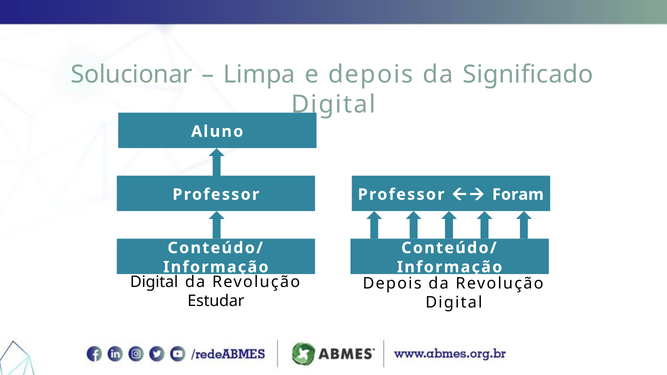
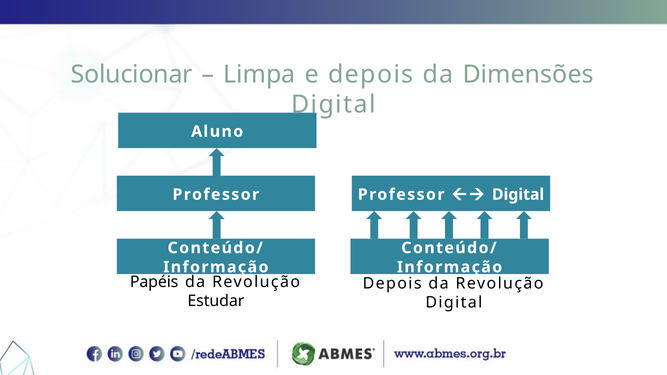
Significado: Significado -> Dimensões
Foram at (518, 195): Foram -> Digital
Digital at (154, 282): Digital -> Papéis
